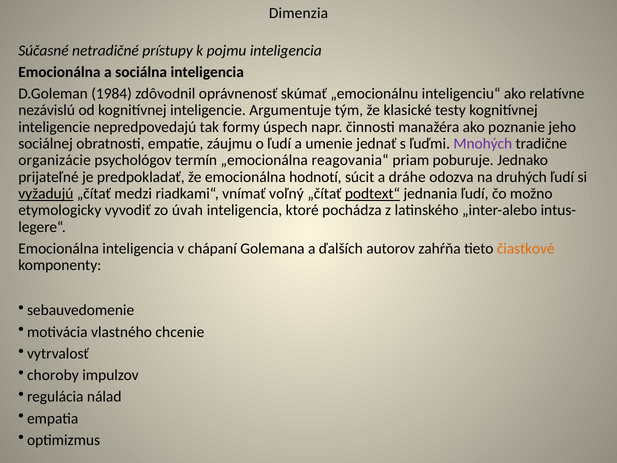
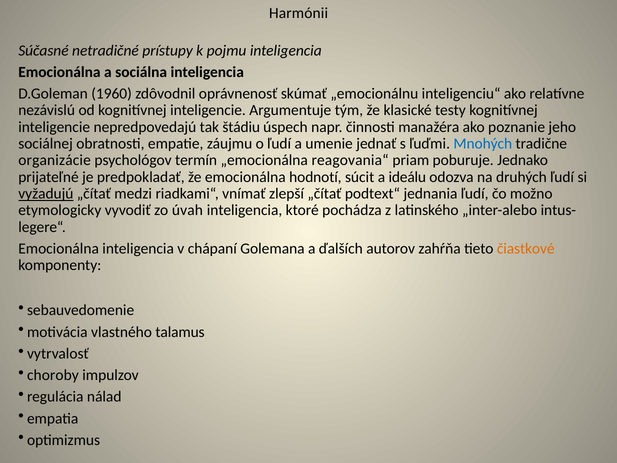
Dimenzia: Dimenzia -> Harmónii
1984: 1984 -> 1960
formy: formy -> štádiu
Mnohých colour: purple -> blue
dráhe: dráhe -> ideálu
voľný: voľný -> zlepší
podtext“ underline: present -> none
chcenie: chcenie -> talamus
